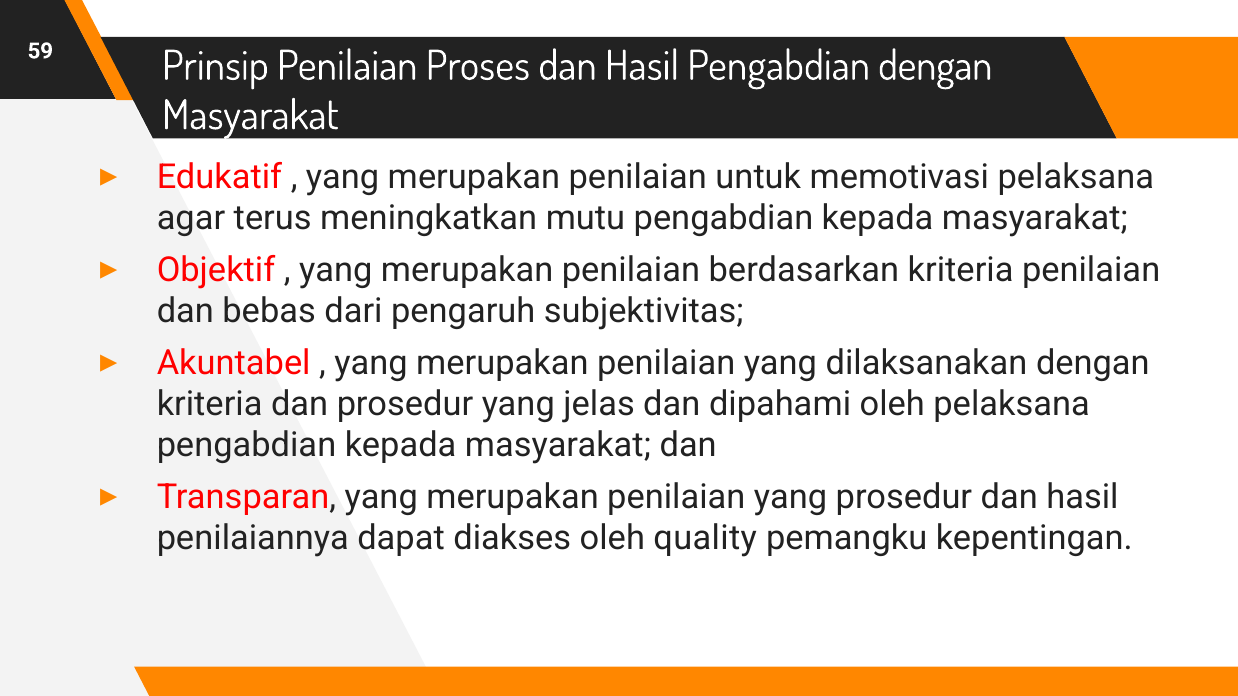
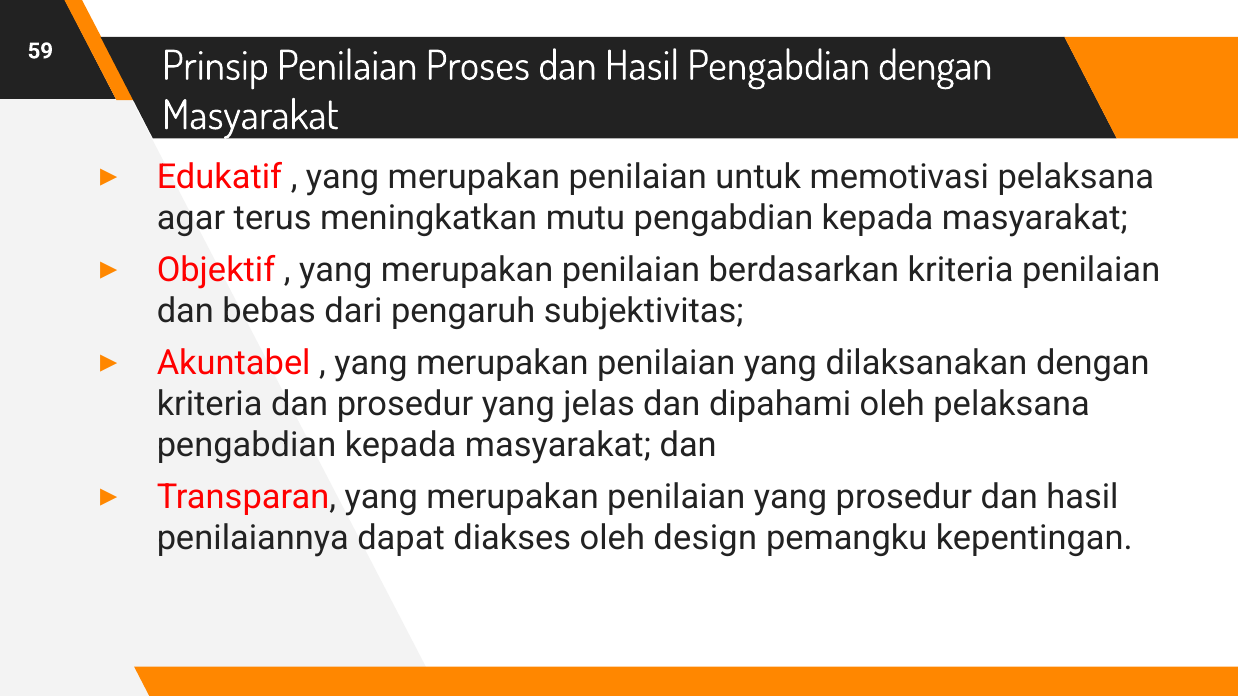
quality: quality -> design
